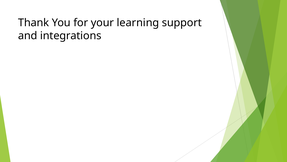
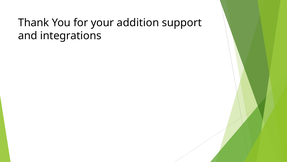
learning: learning -> addition
